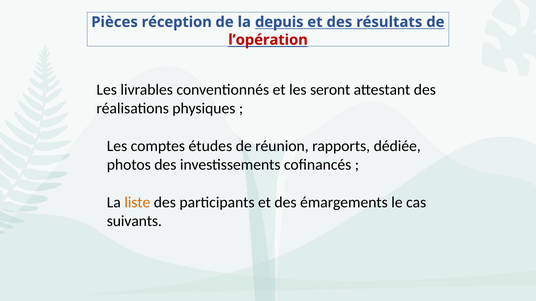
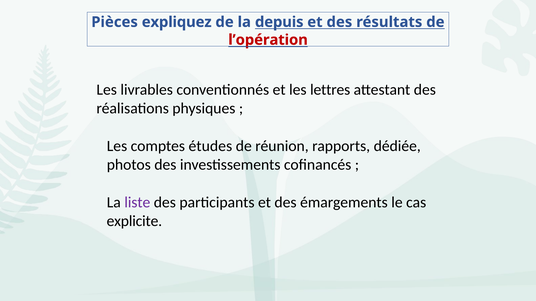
réception: réception -> expliquez
seront: seront -> lettres
liste colour: orange -> purple
suivants: suivants -> explicite
